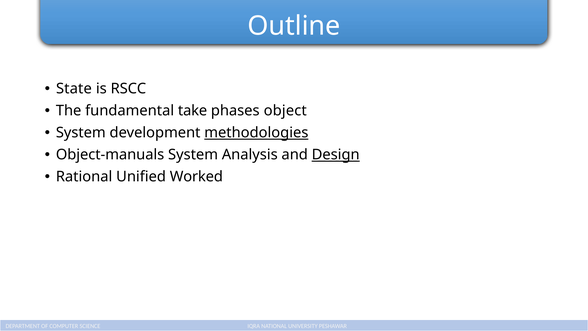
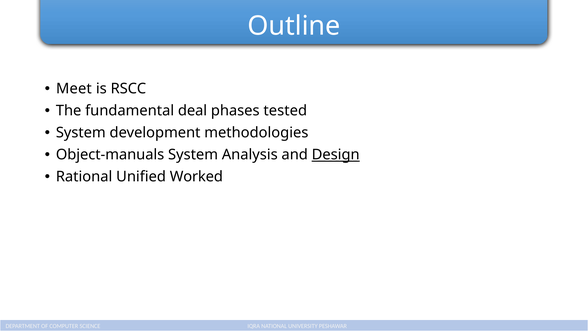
State: State -> Meet
take: take -> deal
object: object -> tested
methodologies underline: present -> none
